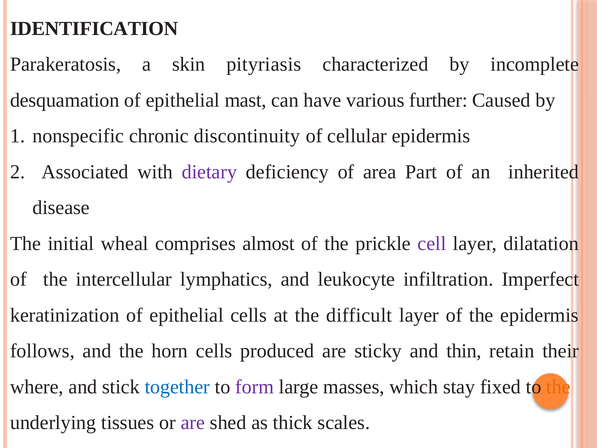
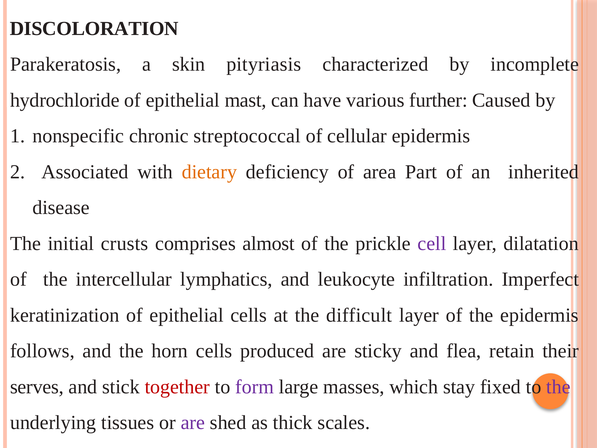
IDENTIFICATION: IDENTIFICATION -> DISCOLORATION
desquamation: desquamation -> hydrochloride
discontinuity: discontinuity -> streptococcal
dietary colour: purple -> orange
wheal: wheal -> crusts
thin: thin -> flea
where: where -> serves
together colour: blue -> red
the at (558, 387) colour: orange -> purple
